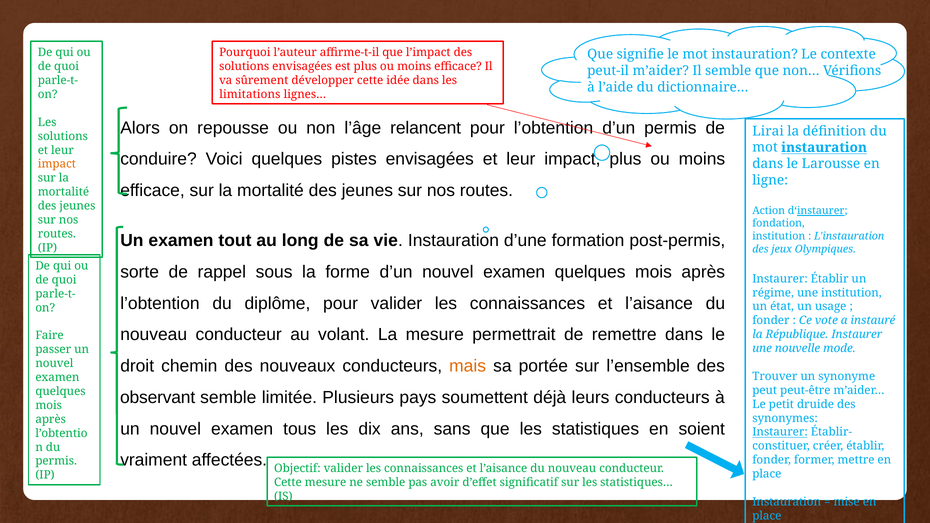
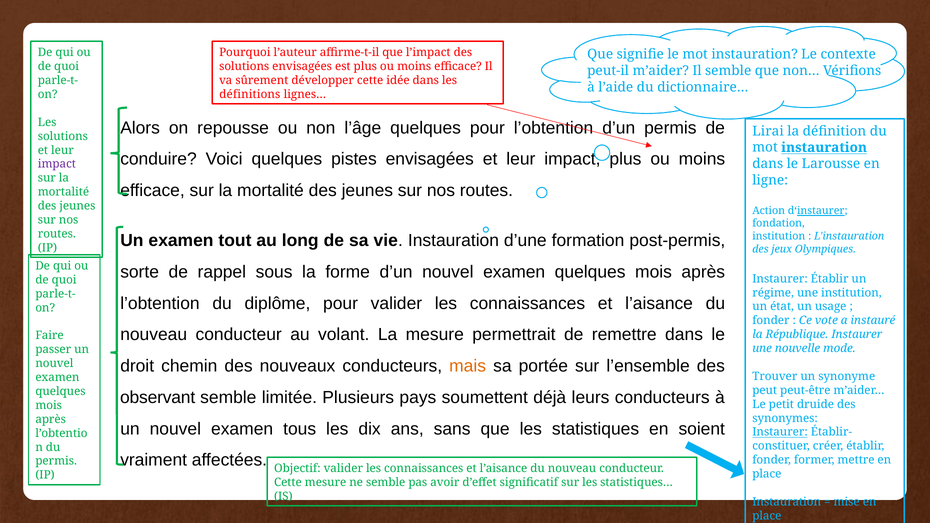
limitations: limitations -> définitions
l’âge relancent: relancent -> quelques
impact at (57, 164) colour: orange -> purple
